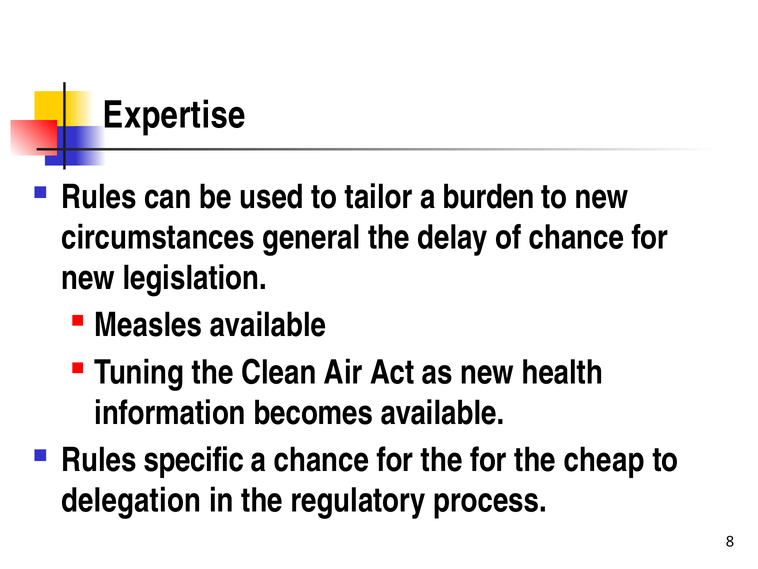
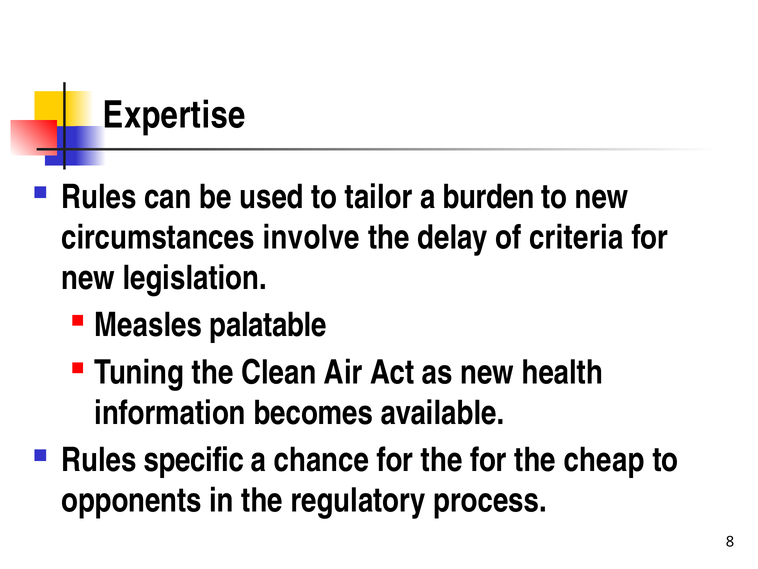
general: general -> involve
of chance: chance -> criteria
Measles available: available -> palatable
delegation: delegation -> opponents
